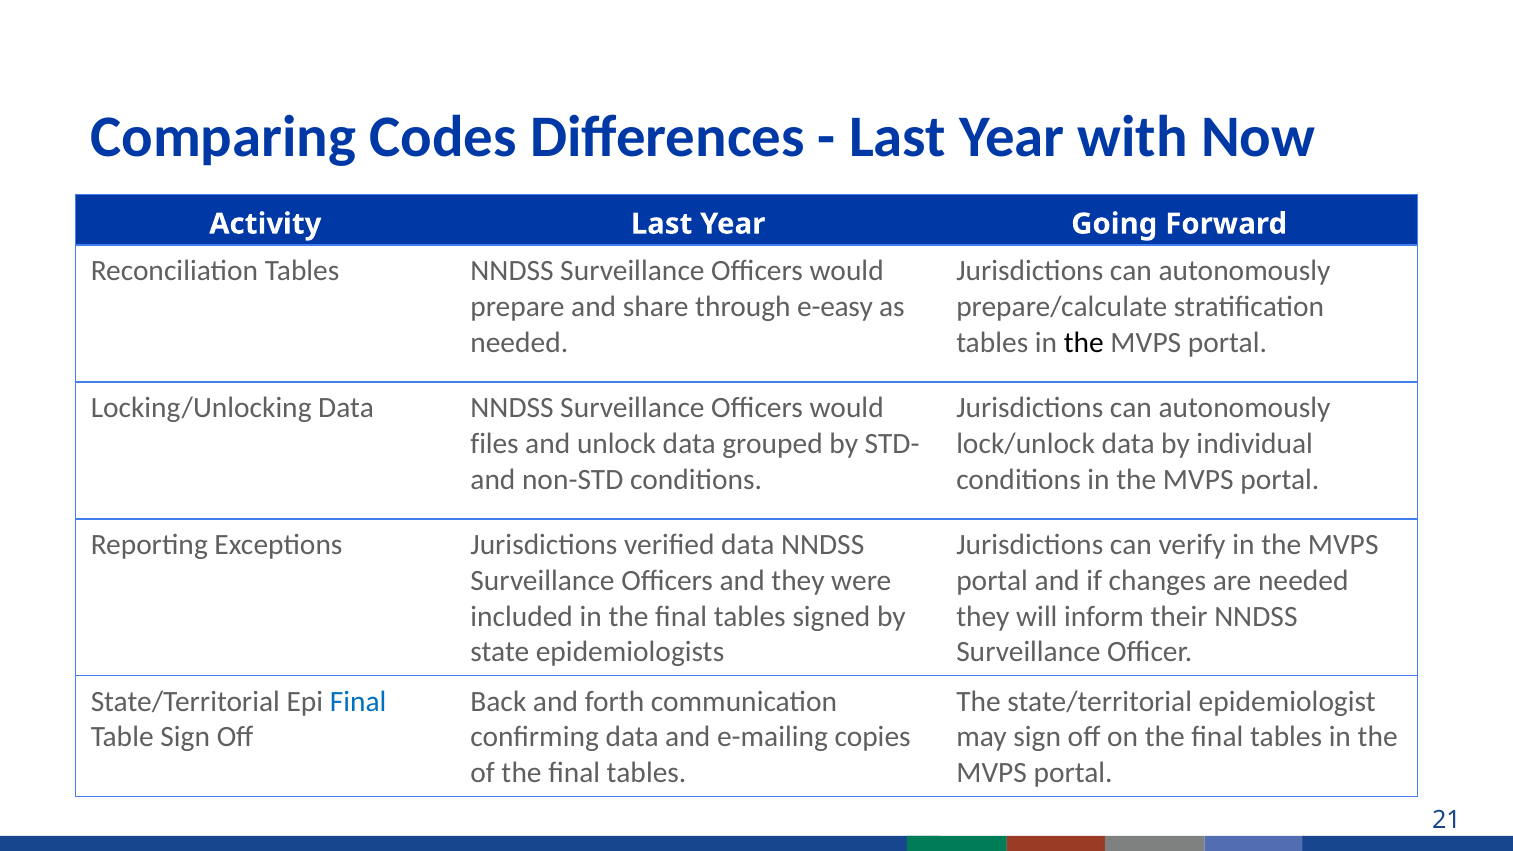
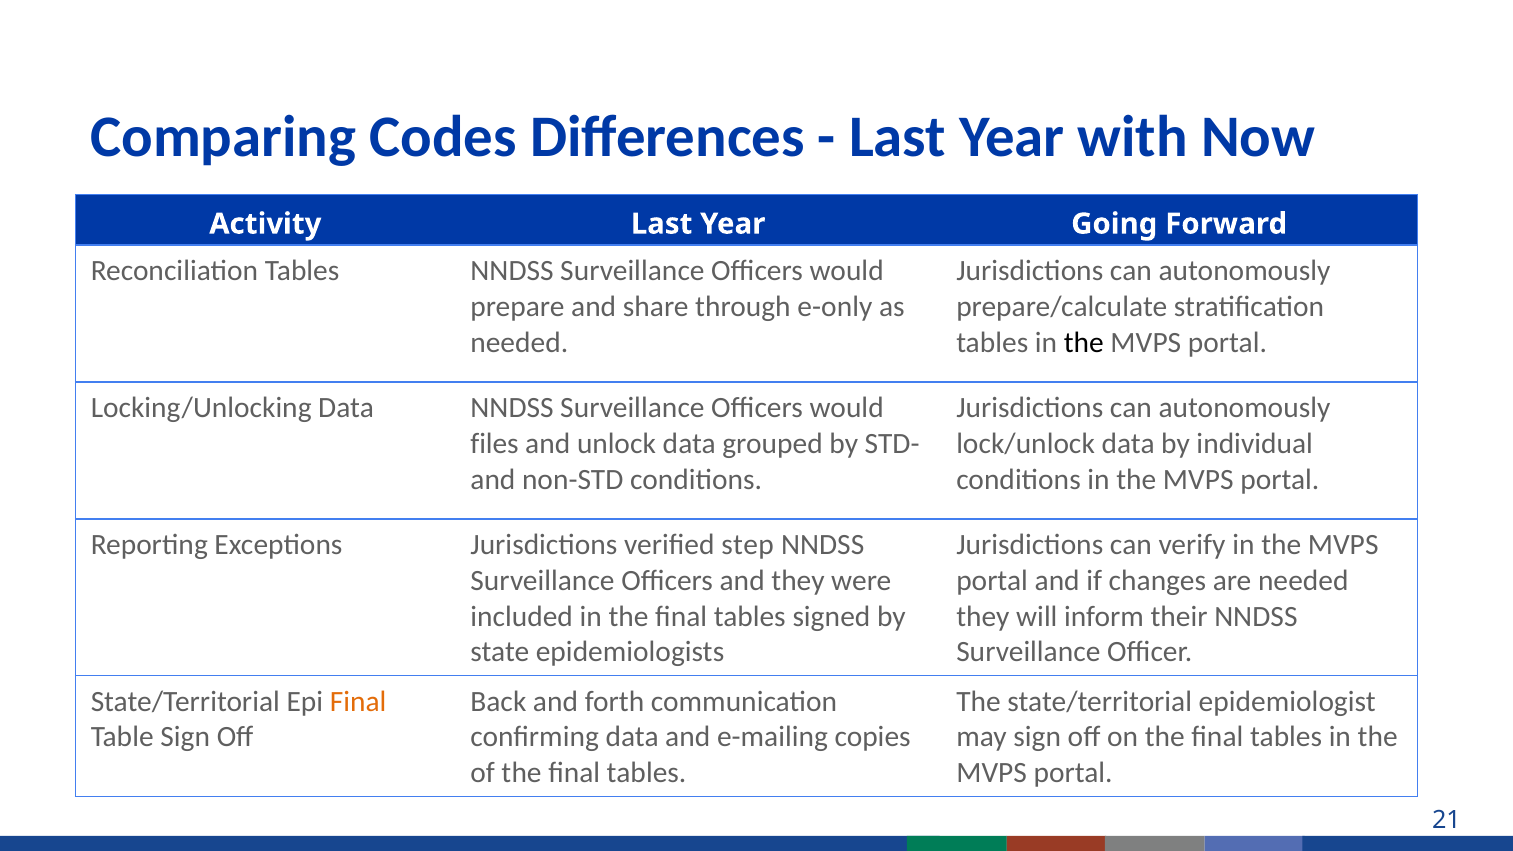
e-easy: e-easy -> e-only
verified data: data -> step
Final at (358, 701) colour: blue -> orange
